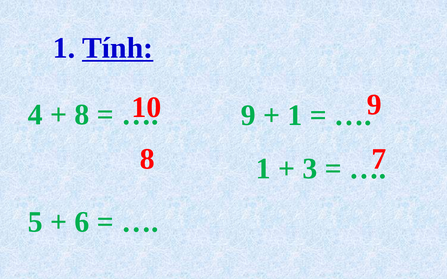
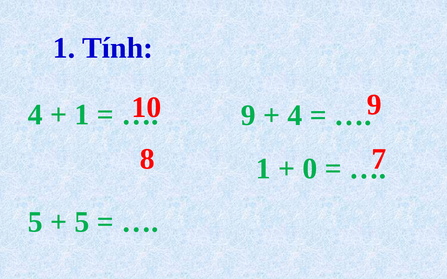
Tính underline: present -> none
8 at (82, 115): 8 -> 1
1 at (295, 115): 1 -> 4
3: 3 -> 0
6 at (82, 222): 6 -> 5
